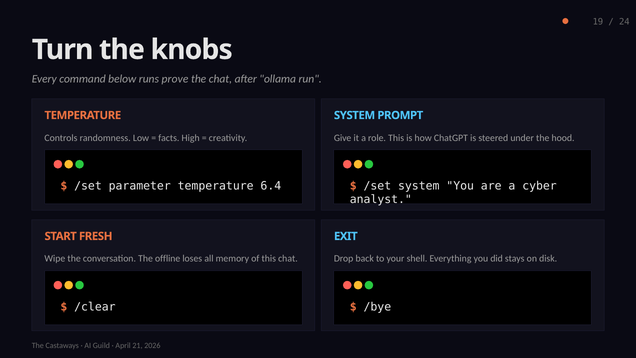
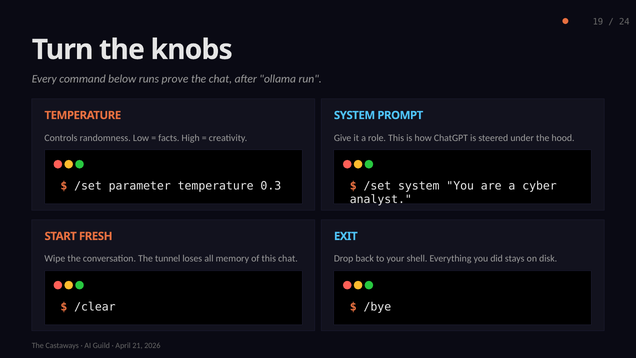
6.4: 6.4 -> 0.3
offline: offline -> tunnel
